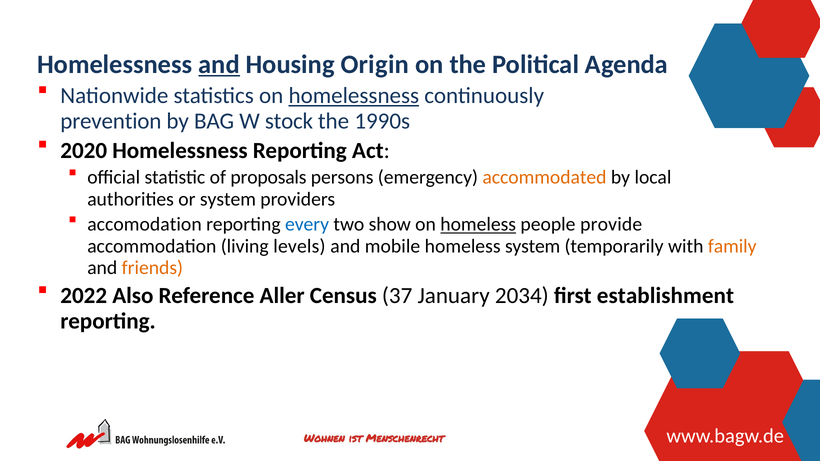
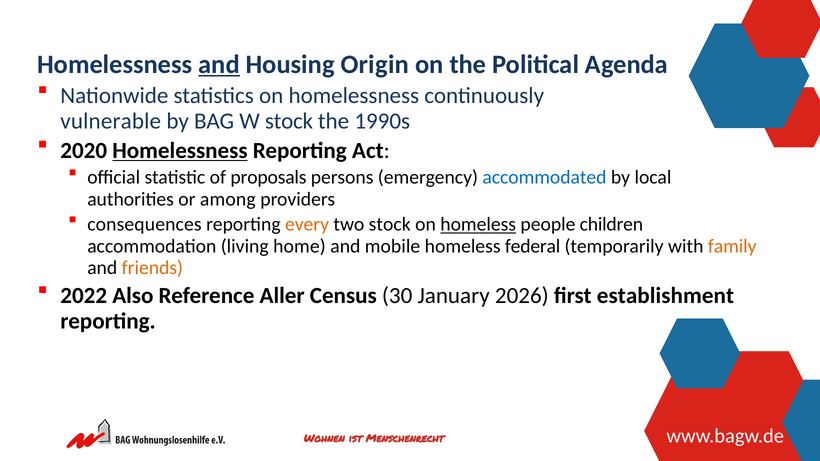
homelessness at (354, 96) underline: present -> none
prevention: prevention -> vulnerable
Homelessness at (180, 151) underline: none -> present
accommodated colour: orange -> blue
or system: system -> among
accomodation: accomodation -> consequences
every colour: blue -> orange
two show: show -> stock
provide: provide -> children
levels: levels -> home
homeless system: system -> federal
37: 37 -> 30
2034: 2034 -> 2026
